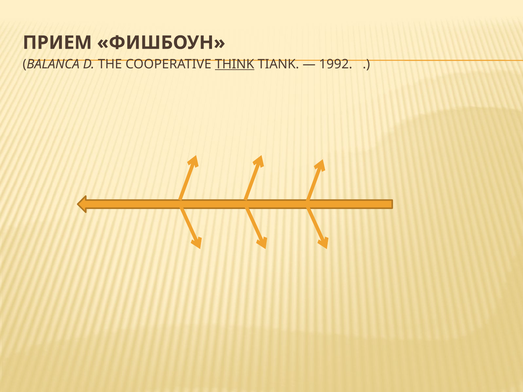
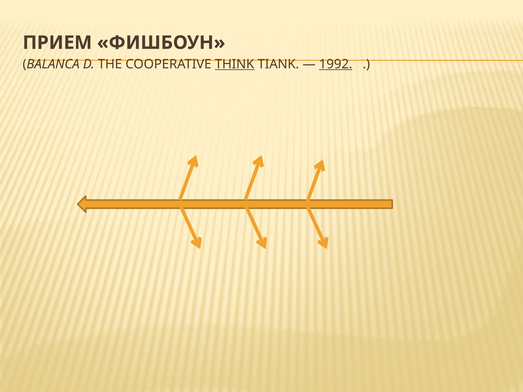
1992 underline: none -> present
